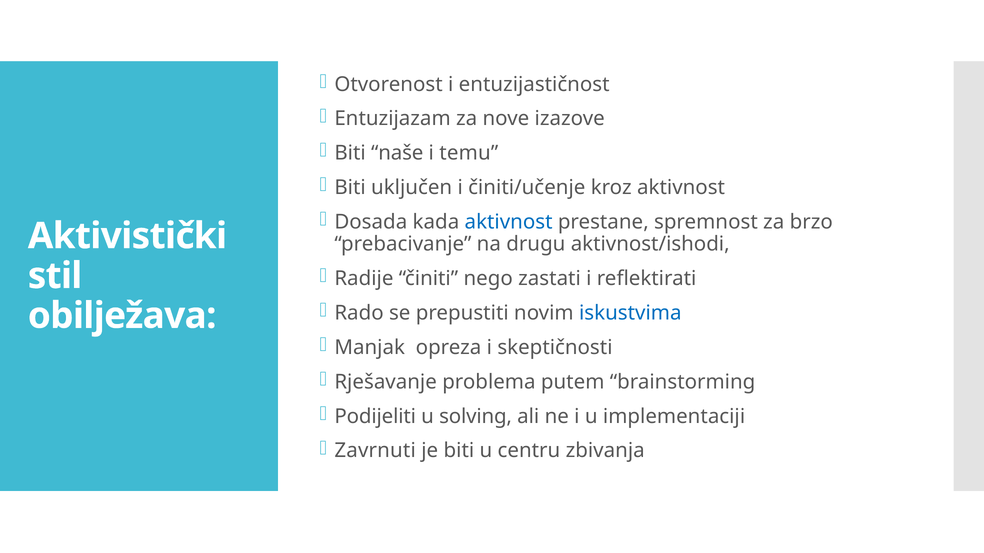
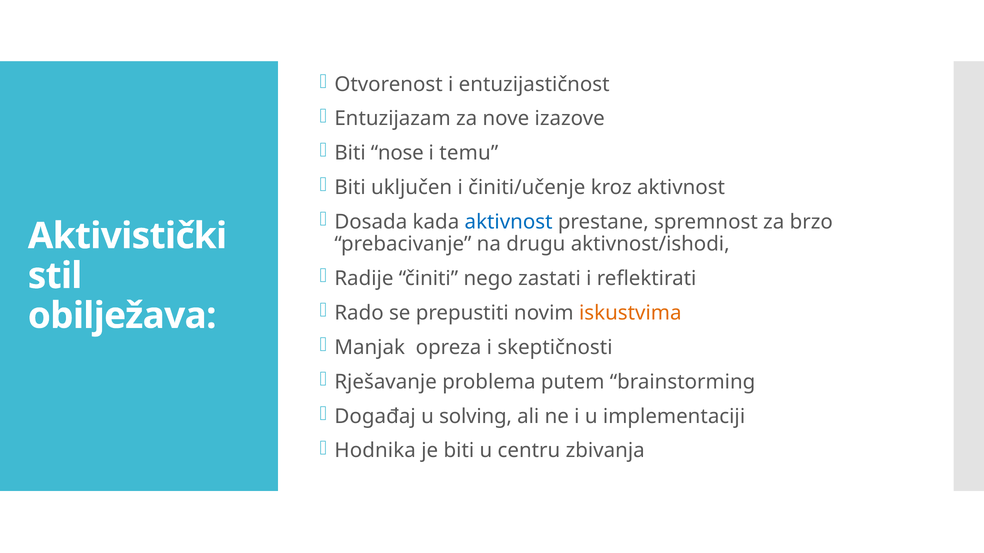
naše: naše -> nose
iskustvima colour: blue -> orange
Podijeliti: Podijeliti -> Događaj
Zavrnuti: Zavrnuti -> Hodnika
